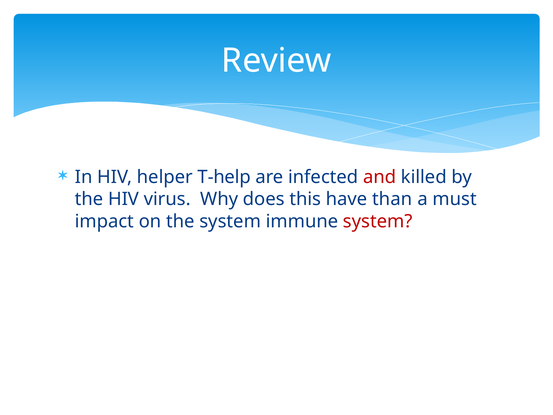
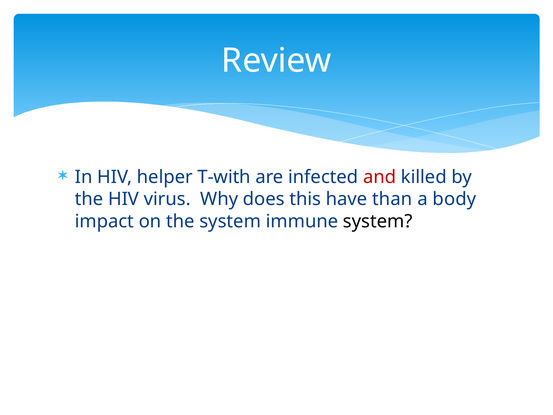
T-help: T-help -> T-with
must: must -> body
system at (378, 221) colour: red -> black
